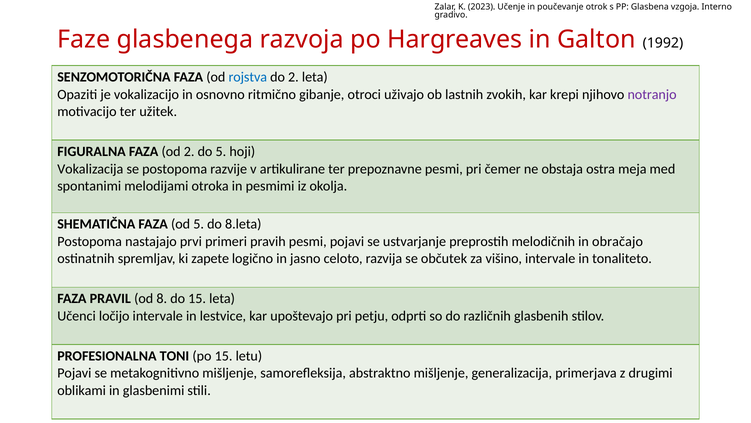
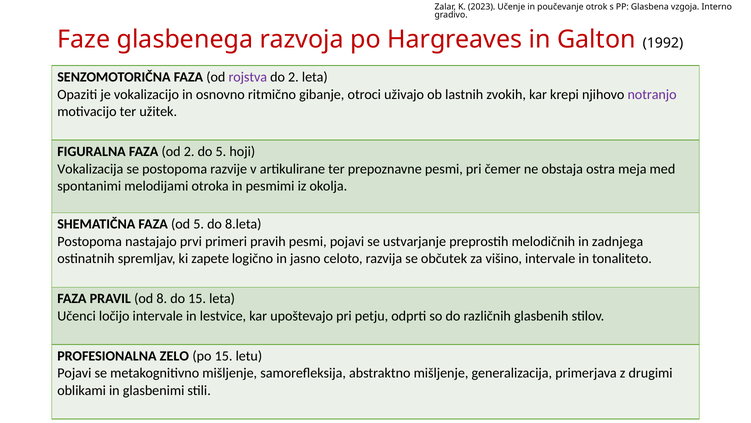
rojstva colour: blue -> purple
obračajo: obračajo -> zadnjega
TONI: TONI -> ZELO
